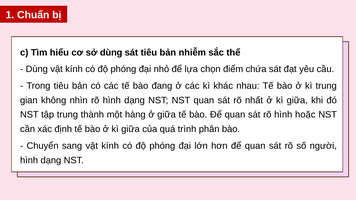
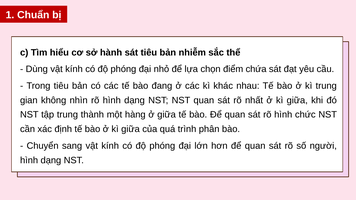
sở dùng: dùng -> hành
hoặc: hoặc -> chức
